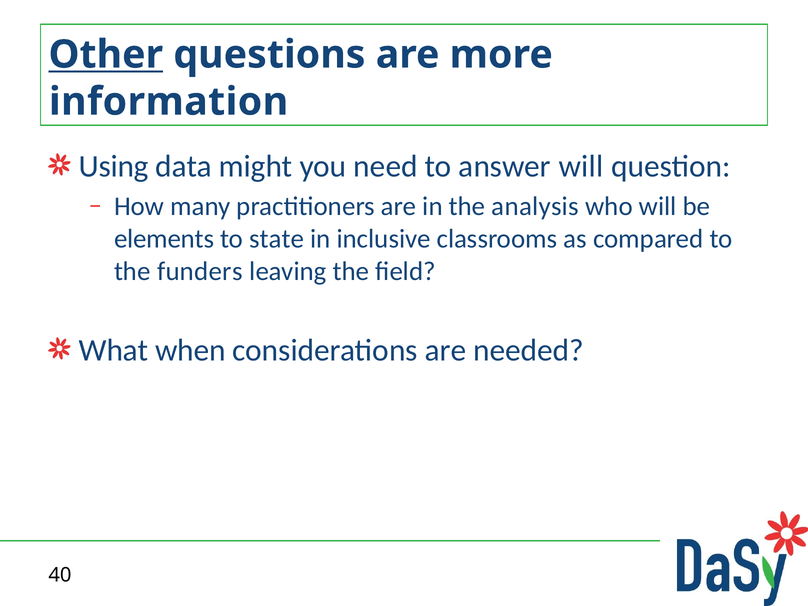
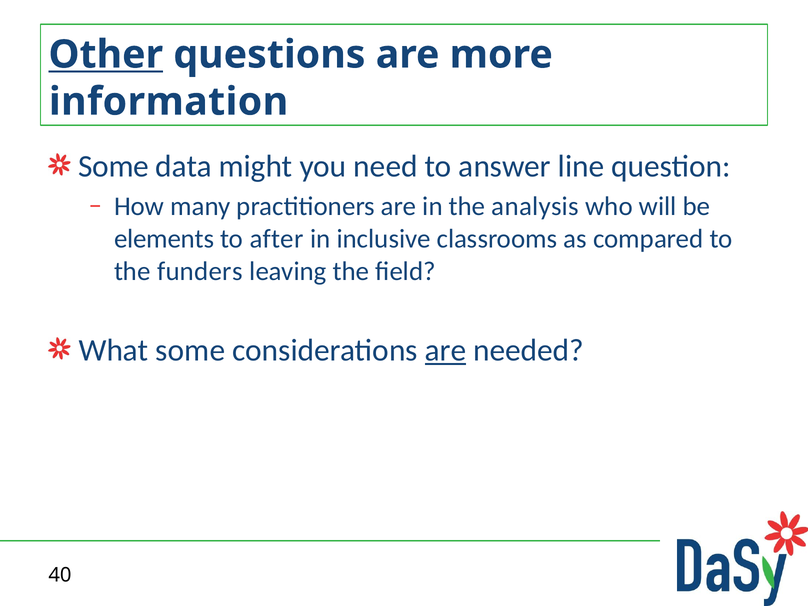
Using at (114, 166): Using -> Some
answer will: will -> line
state: state -> after
What when: when -> some
are at (446, 350) underline: none -> present
